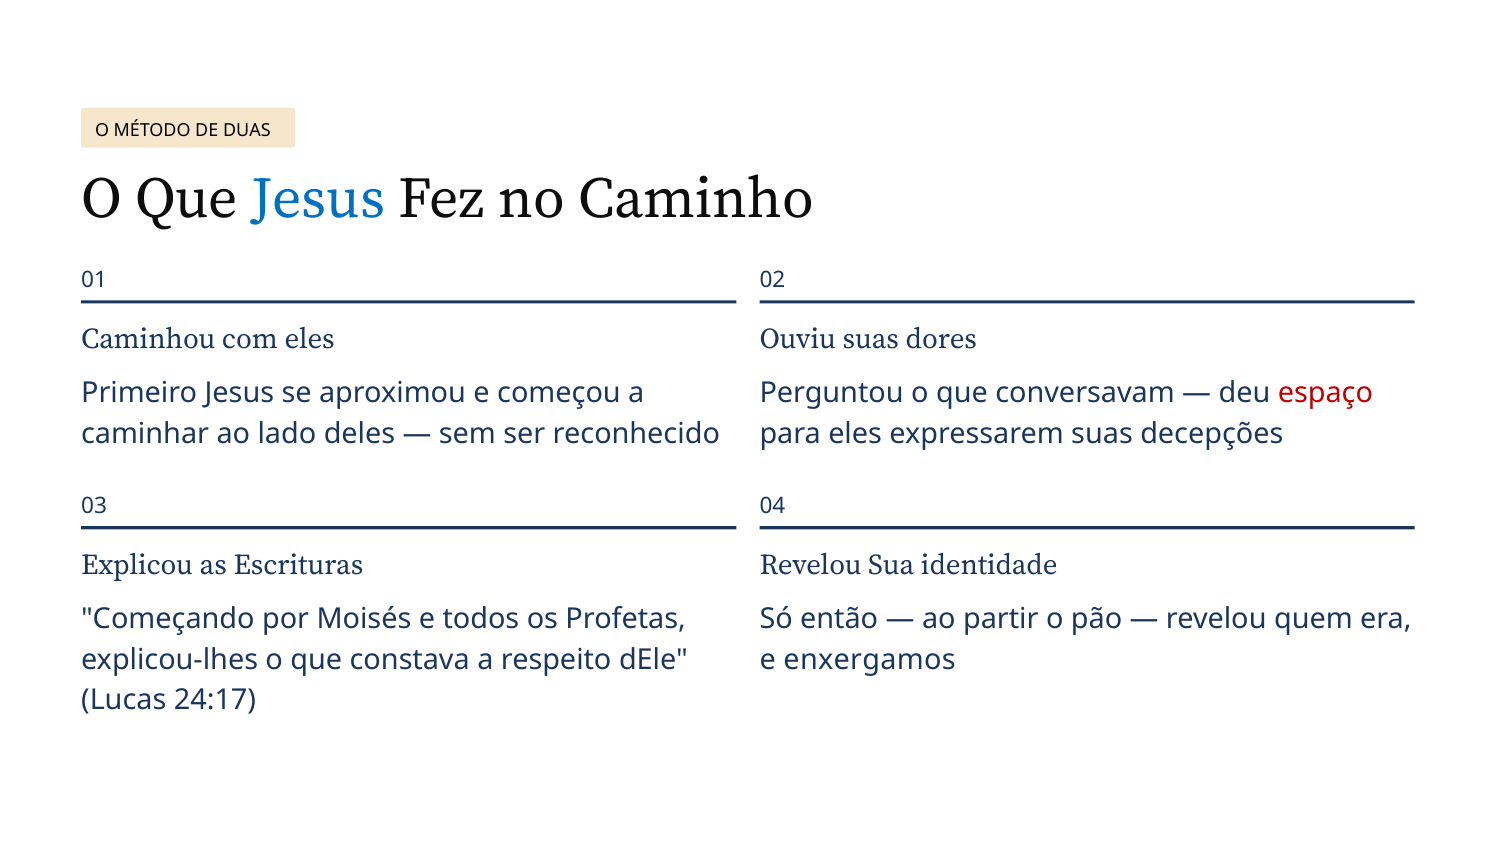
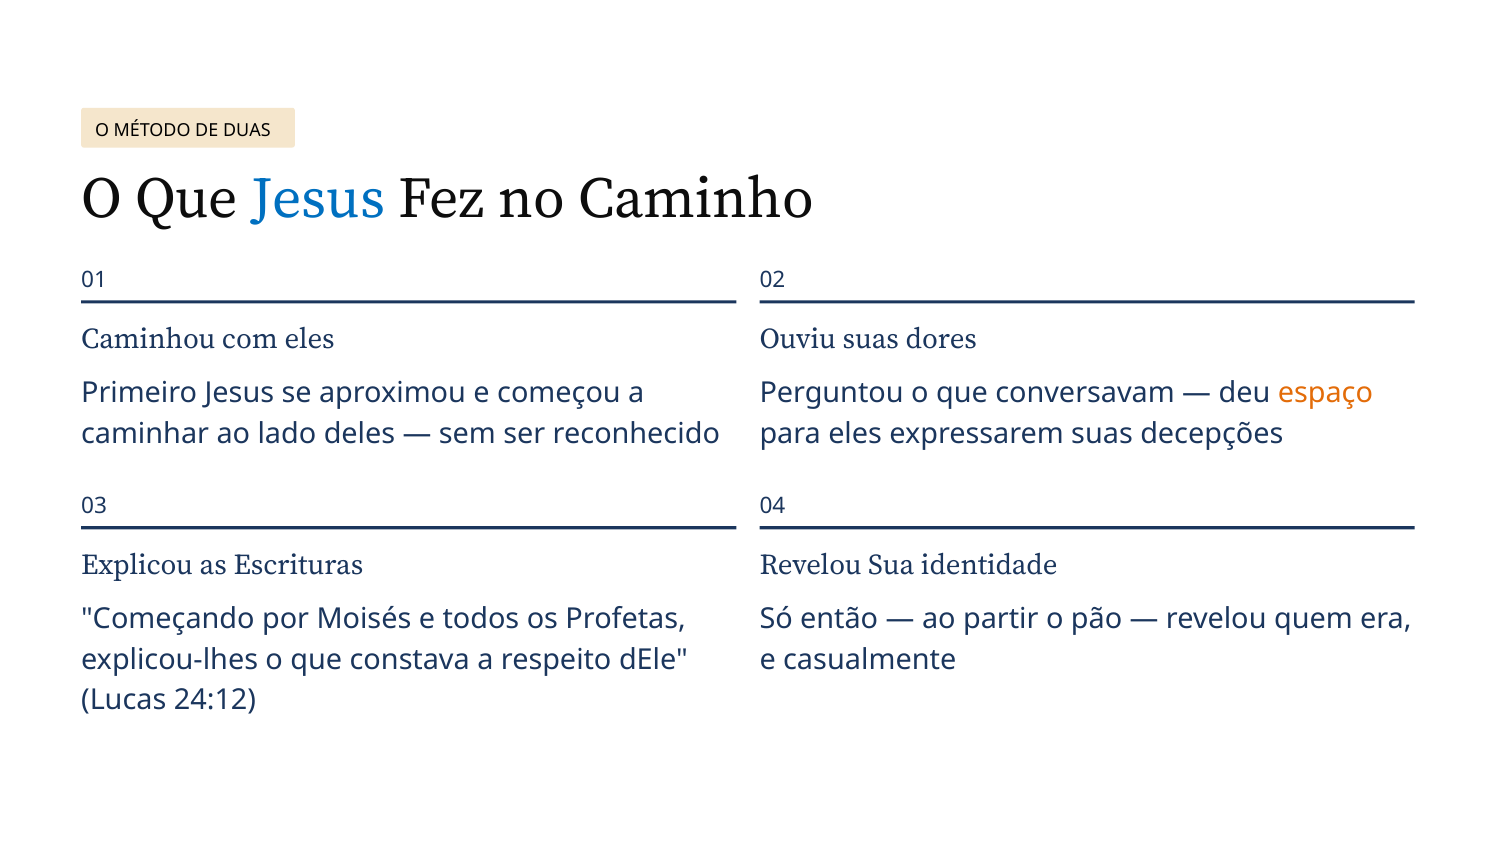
espaço colour: red -> orange
enxergamos: enxergamos -> casualmente
24:17: 24:17 -> 24:12
